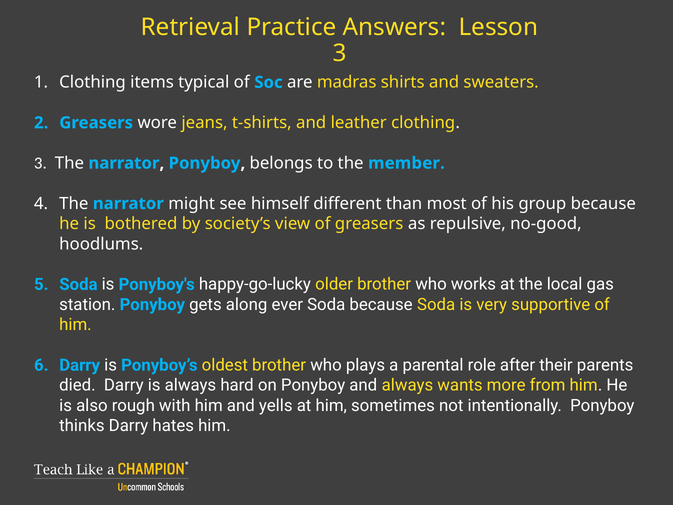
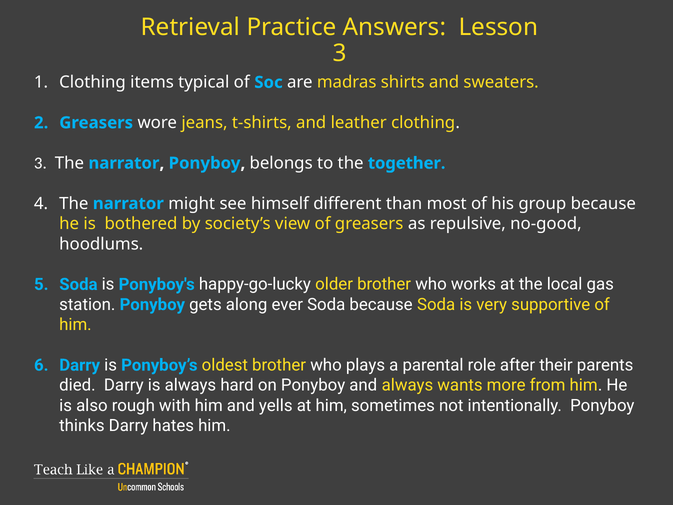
member: member -> together
